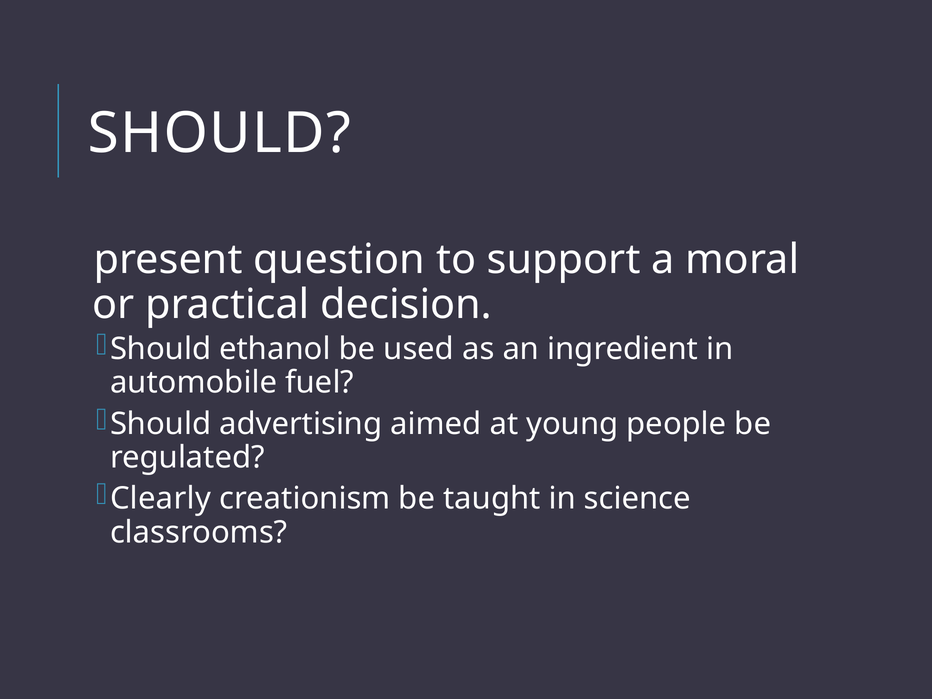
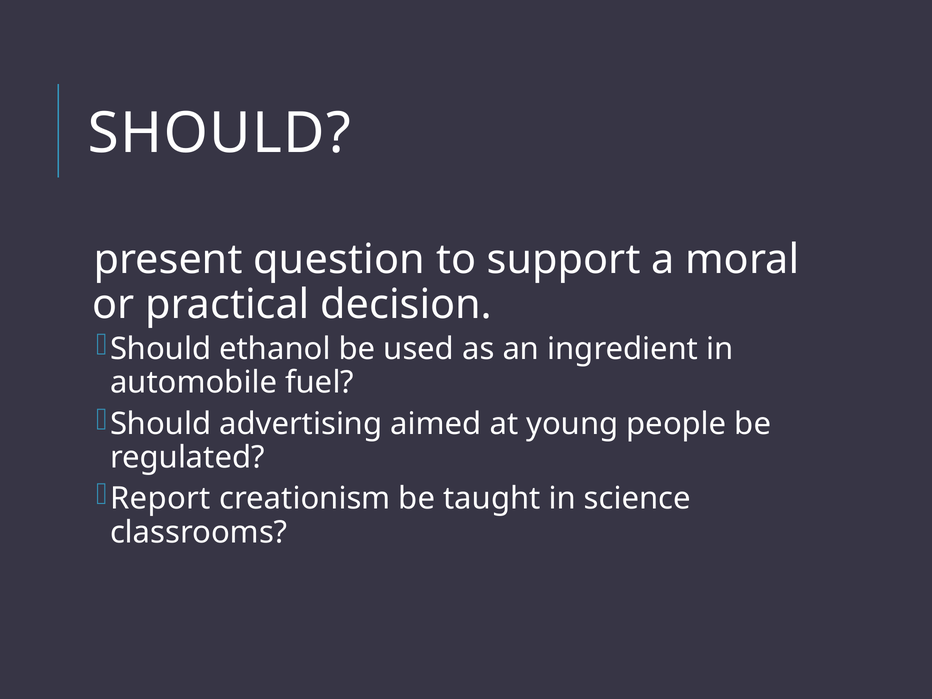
Clearly: Clearly -> Report
